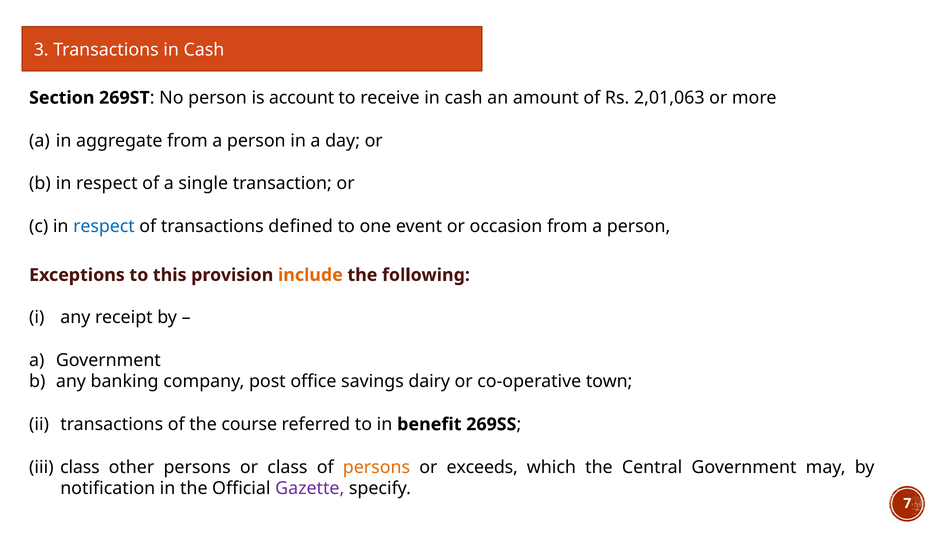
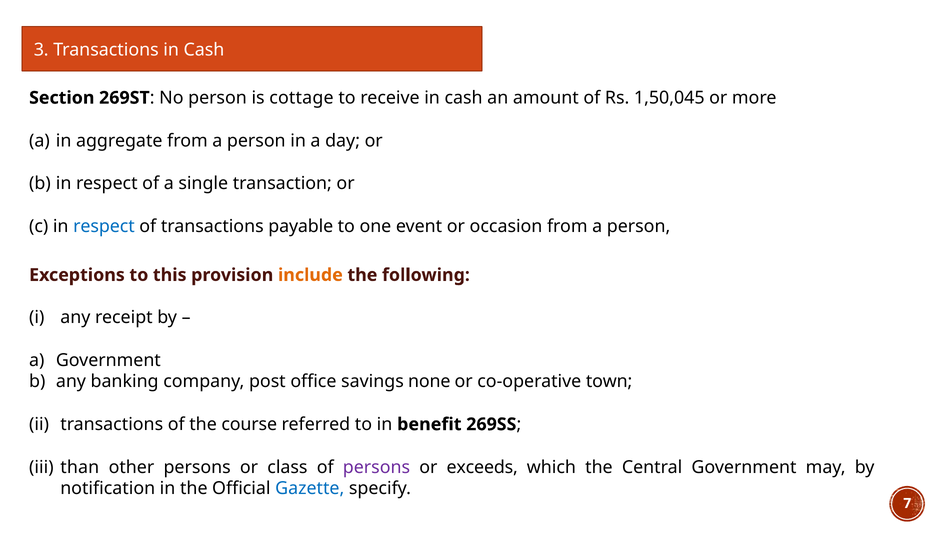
account: account -> cottage
2,01,063: 2,01,063 -> 1,50,045
defined: defined -> payable
dairy: dairy -> none
class at (80, 467): class -> than
persons at (376, 467) colour: orange -> purple
Gazette colour: purple -> blue
